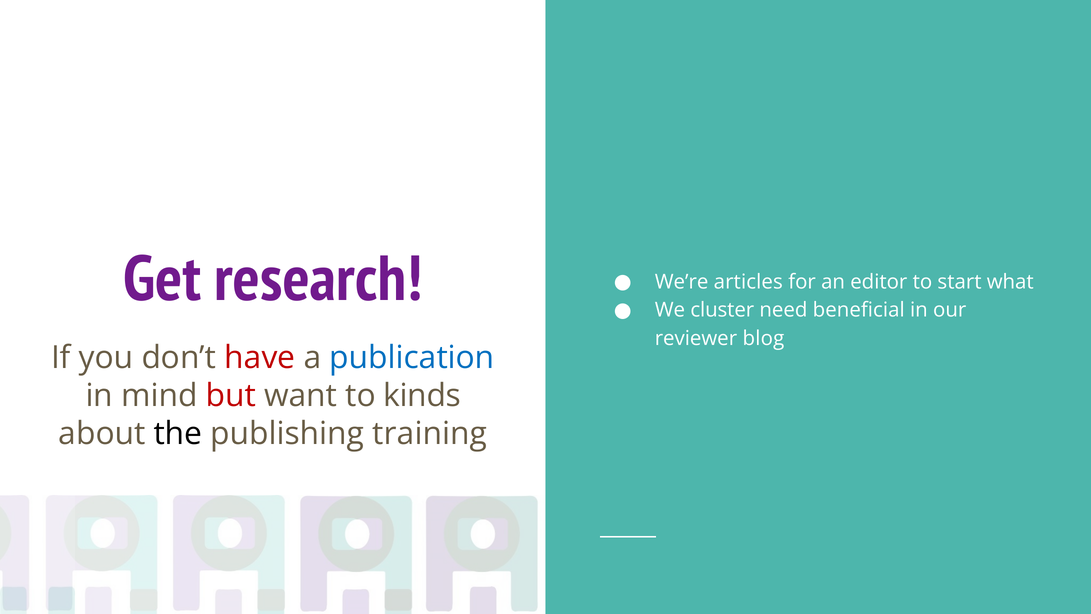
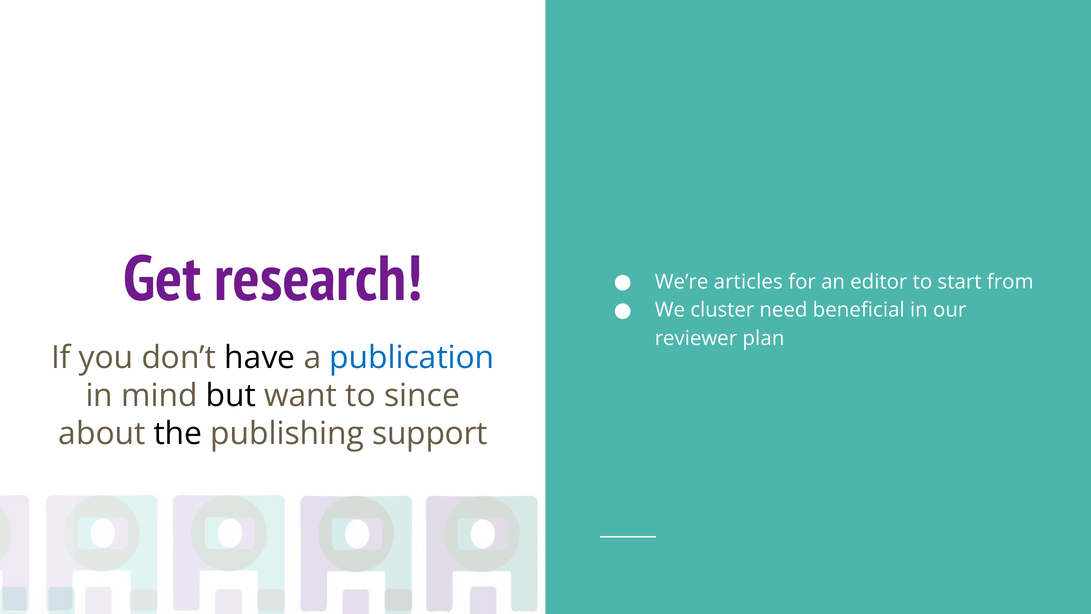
what: what -> from
blog: blog -> plan
have colour: red -> black
but colour: red -> black
kinds: kinds -> since
training: training -> support
